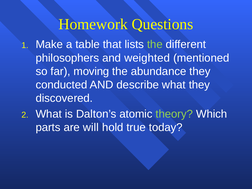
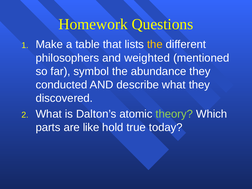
the at (155, 44) colour: light green -> yellow
moving: moving -> symbol
will: will -> like
